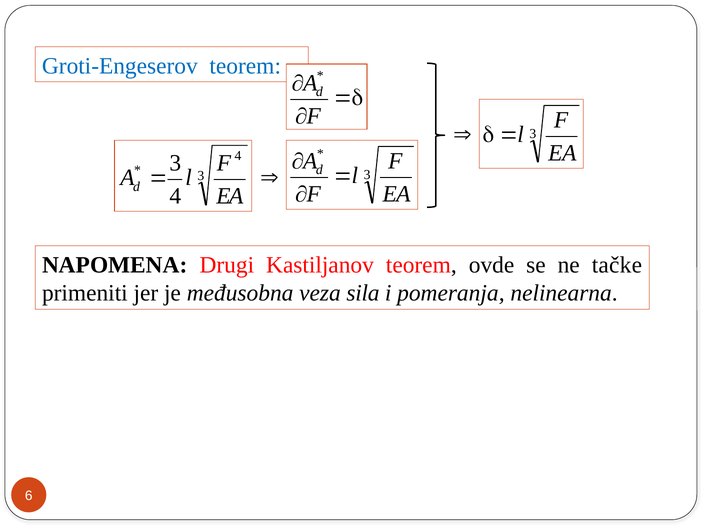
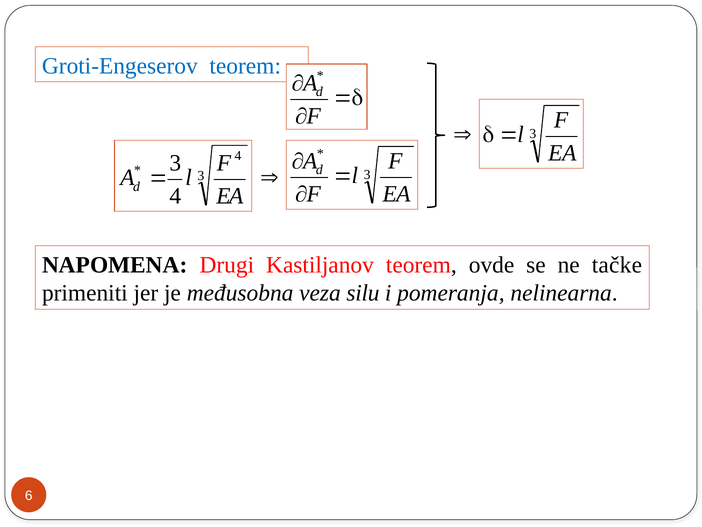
sila: sila -> silu
